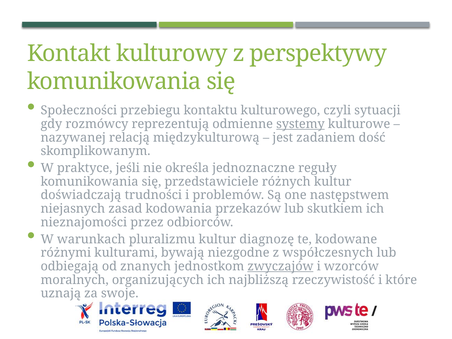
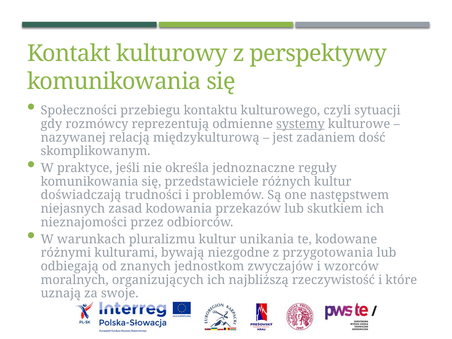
diagnozę: diagnozę -> unikania
współczesnych: współczesnych -> przygotowania
zwyczajów underline: present -> none
